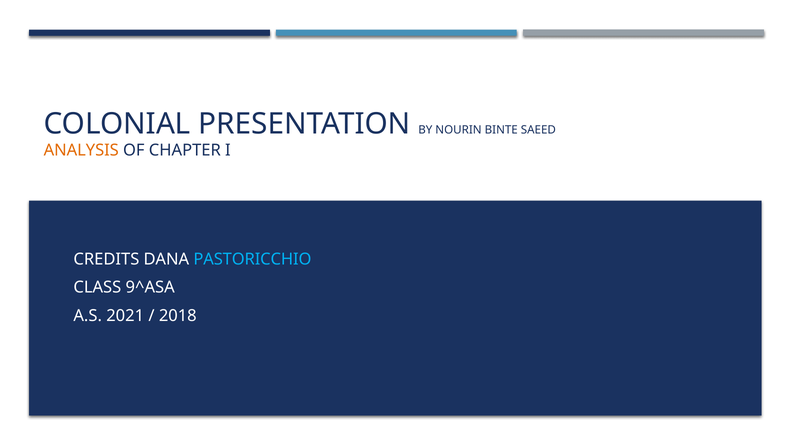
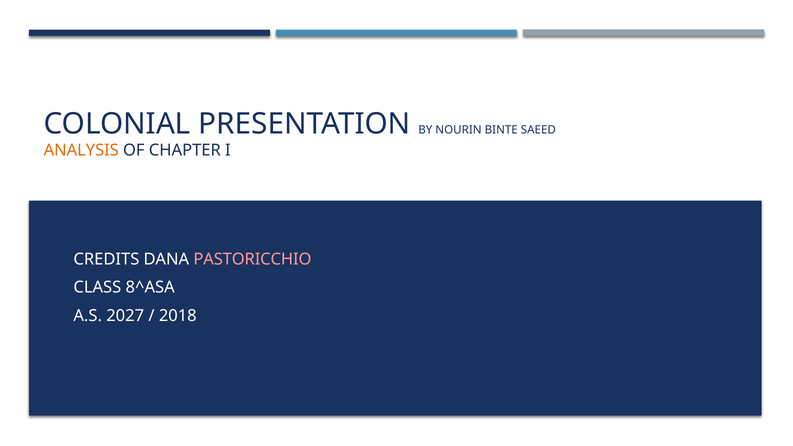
PASTORICCHIO colour: light blue -> pink
9^ASA: 9^ASA -> 8^ASA
2021: 2021 -> 2027
